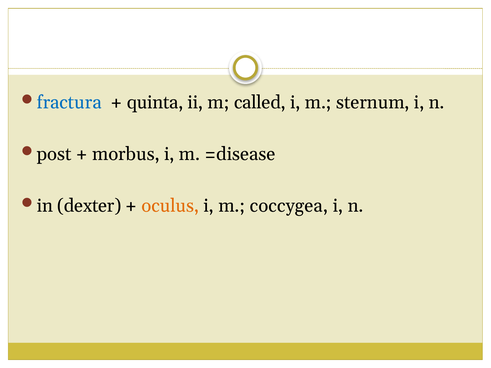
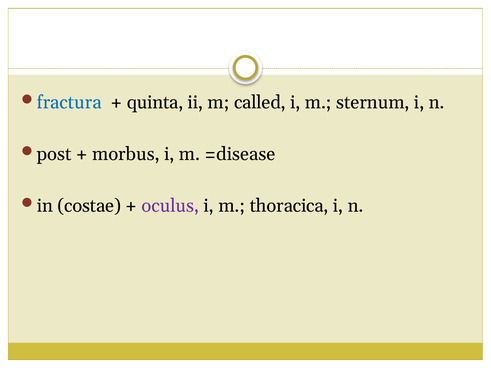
dexter: dexter -> costae
oculus colour: orange -> purple
coccygea: coccygea -> thoracica
